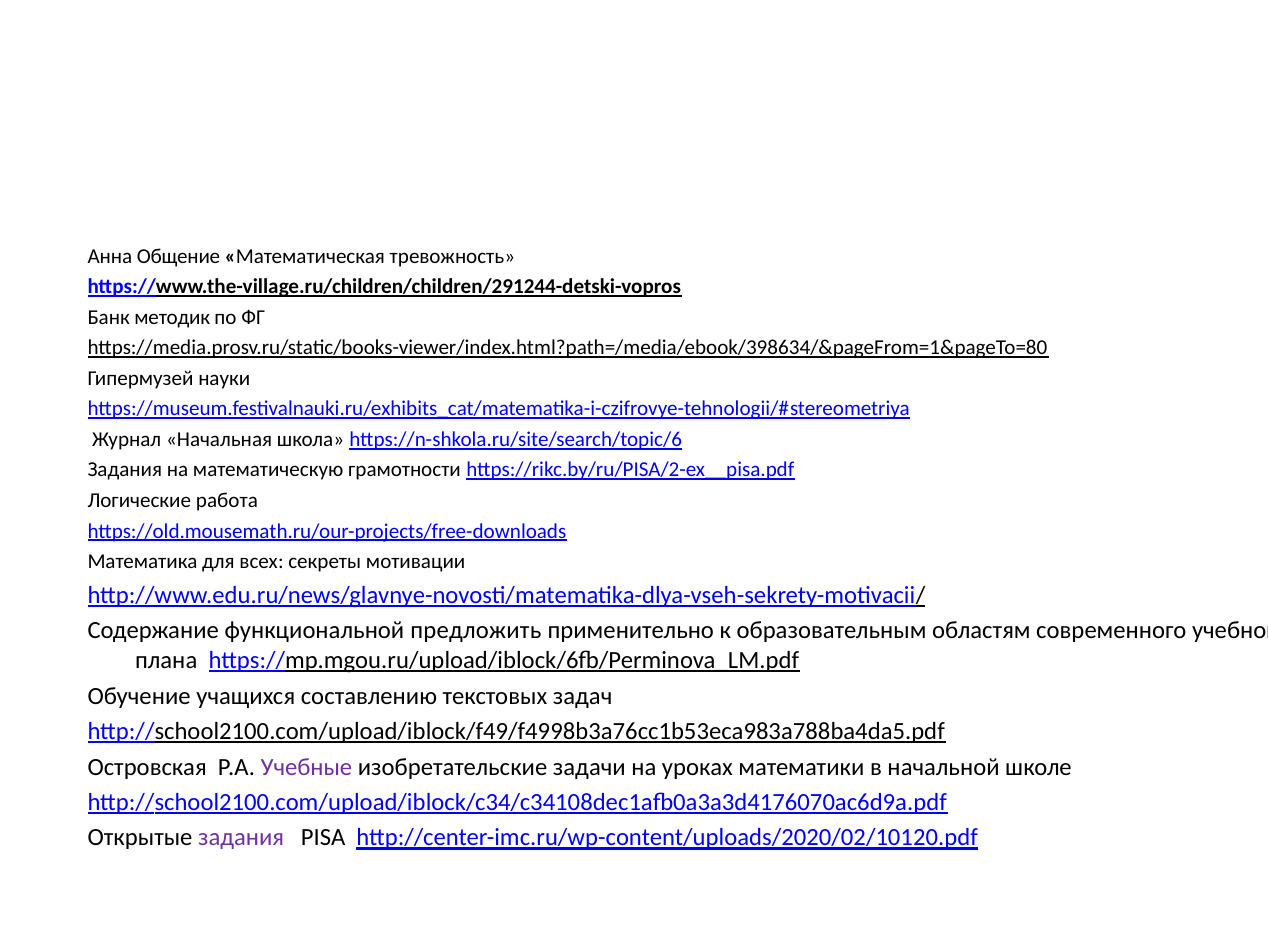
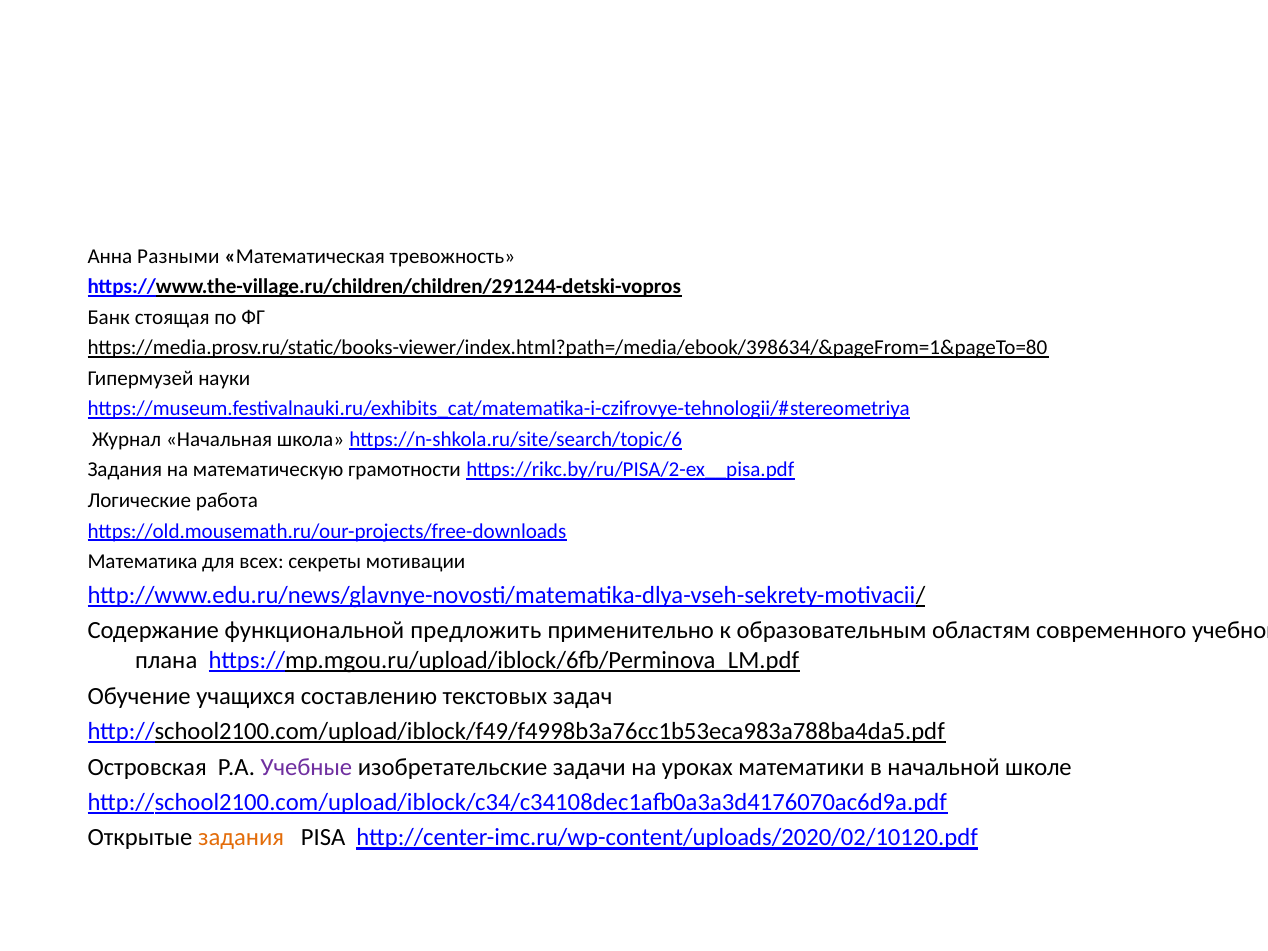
Общение: Общение -> Разными
методик: методик -> стоящая
задания at (241, 838) colour: purple -> orange
